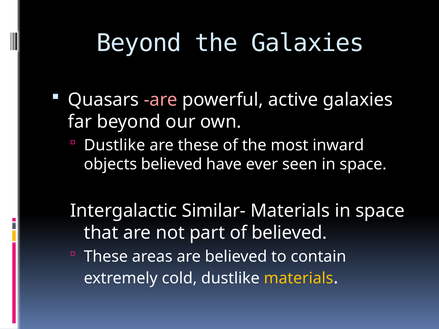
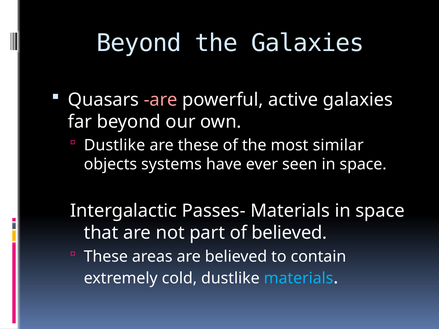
inward: inward -> similar
objects believed: believed -> systems
Similar-: Similar- -> Passes-
materials at (299, 278) colour: yellow -> light blue
